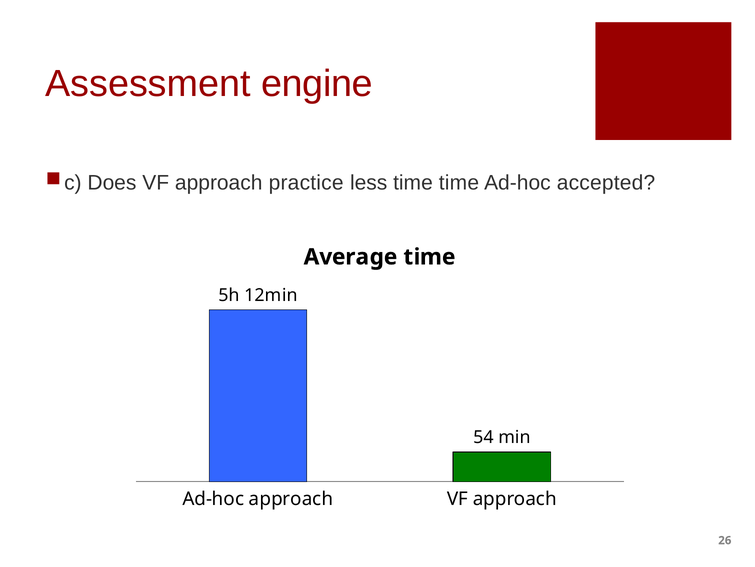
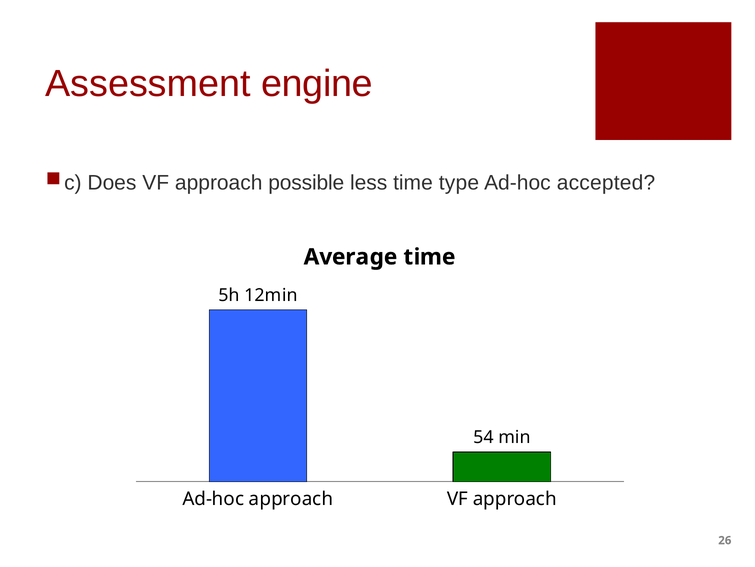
practice: practice -> possible
time time: time -> type
